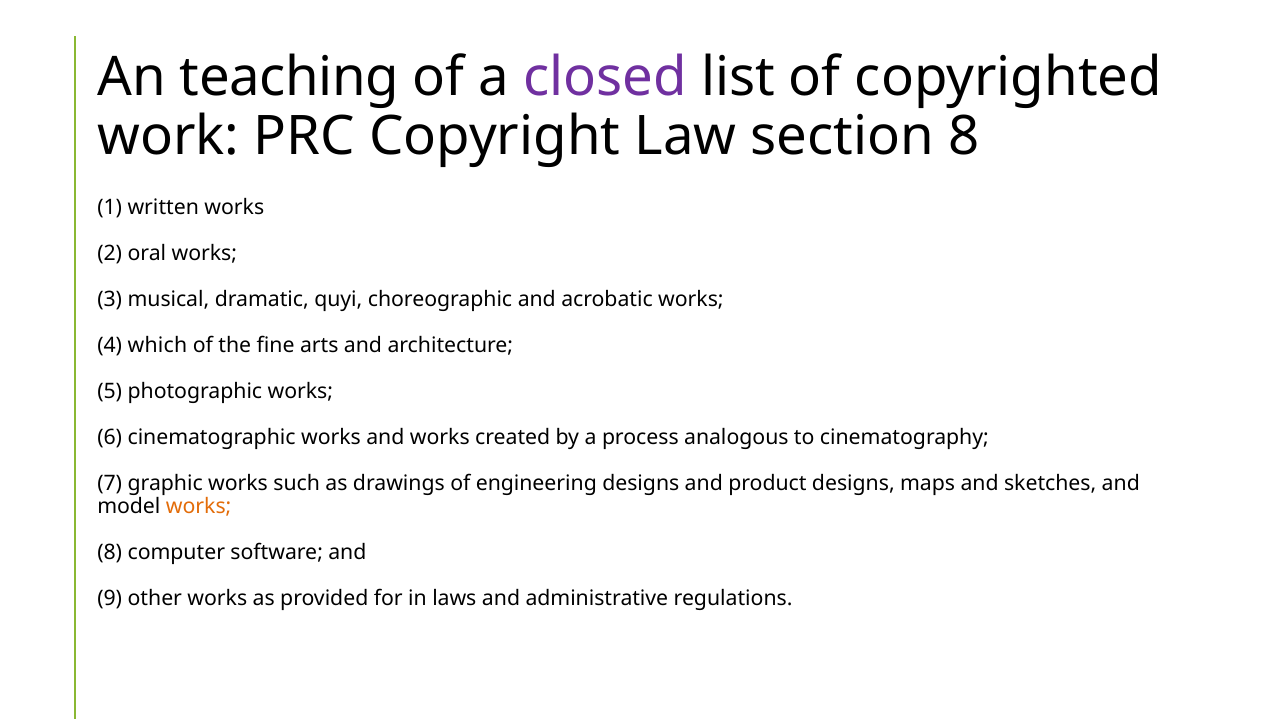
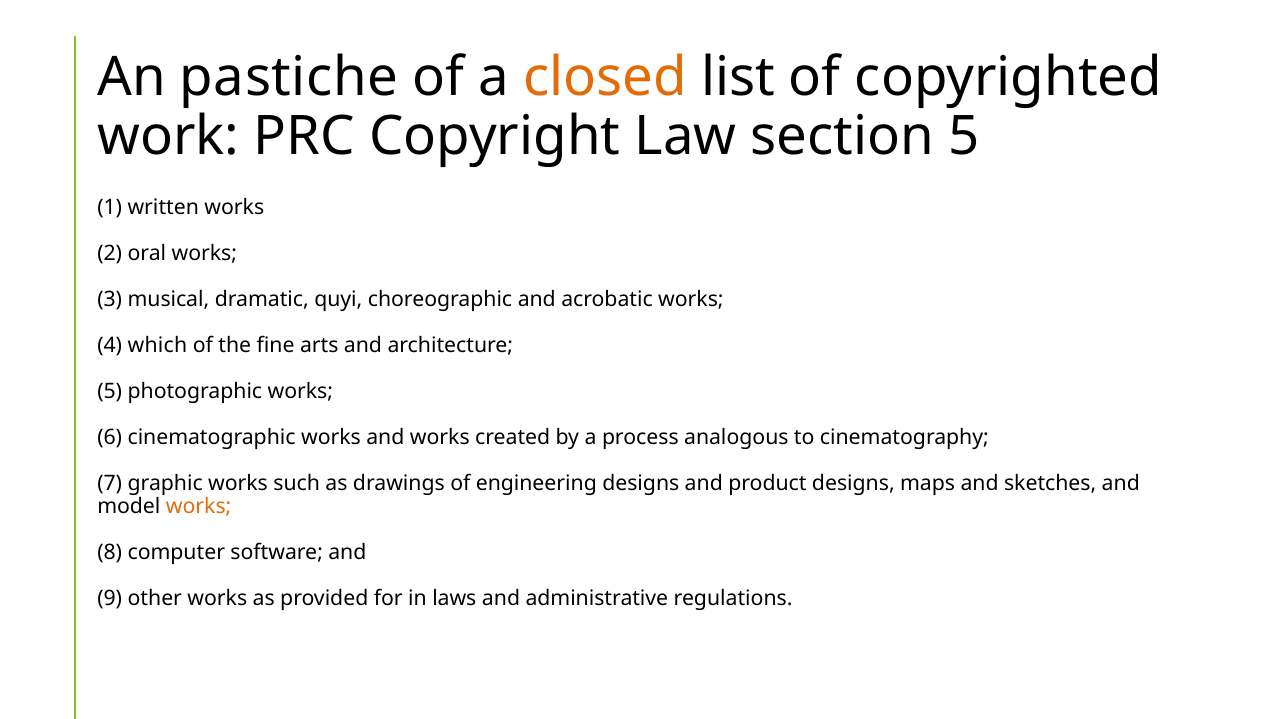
teaching: teaching -> pastiche
closed colour: purple -> orange
section 8: 8 -> 5
